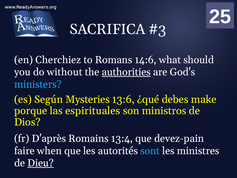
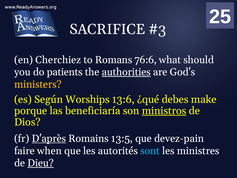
SACRIFICA: SACRIFICA -> SACRIFICE
14:6: 14:6 -> 76:6
without: without -> patients
ministers colour: light blue -> yellow
Mysteries: Mysteries -> Worships
espirituales: espirituales -> beneficiaría
ministros underline: none -> present
D'après underline: none -> present
13:4: 13:4 -> 13:5
